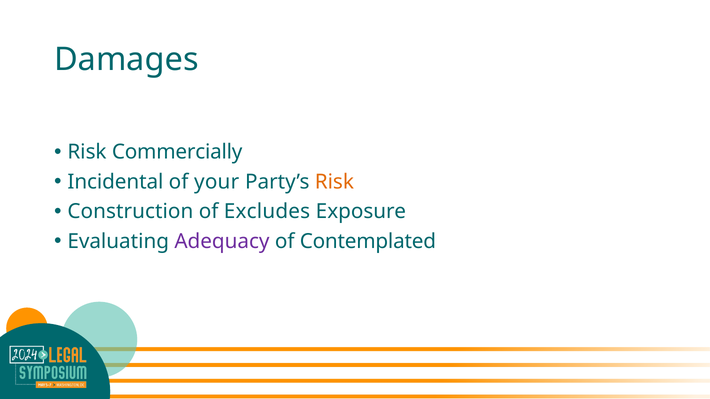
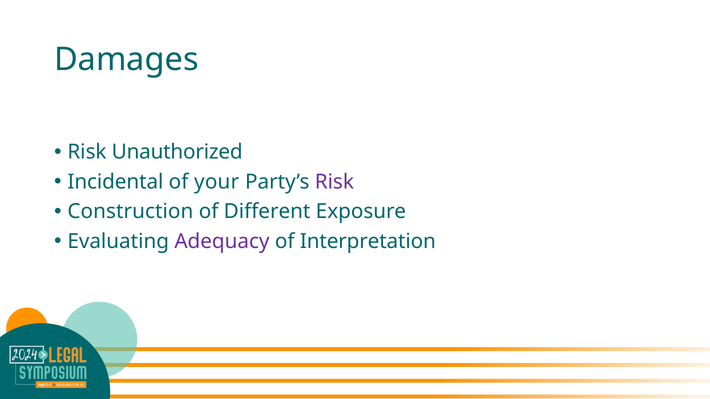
Commercially: Commercially -> Unauthorized
Risk at (334, 182) colour: orange -> purple
Excludes: Excludes -> Different
Contemplated: Contemplated -> Interpretation
